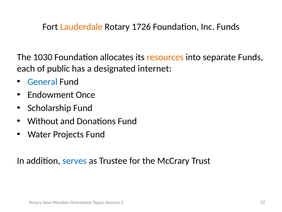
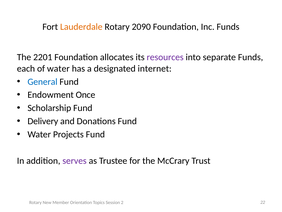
1726: 1726 -> 2090
1030: 1030 -> 2201
resources colour: orange -> purple
of public: public -> water
Without: Without -> Delivery
serves colour: blue -> purple
